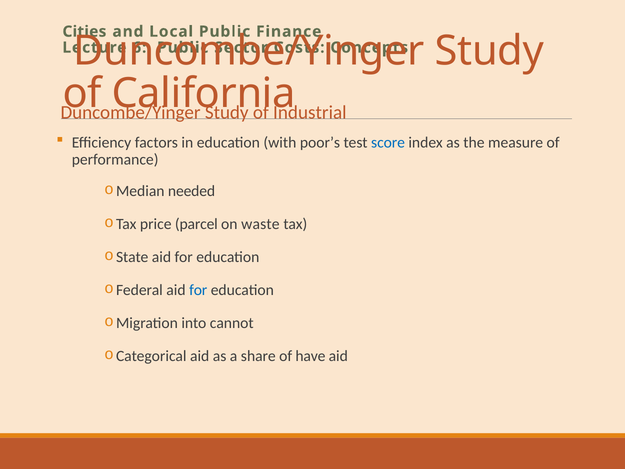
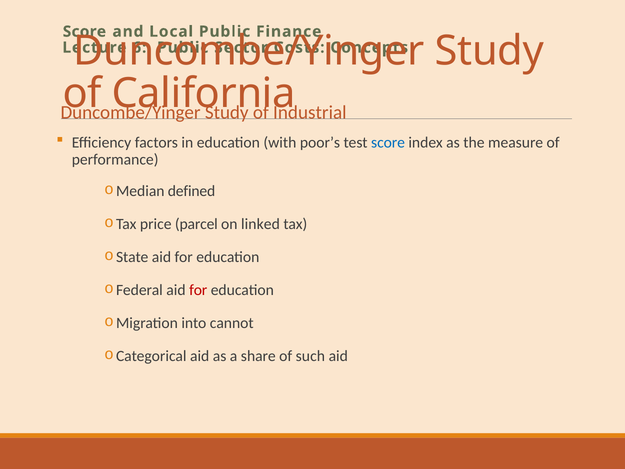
Cities at (84, 32): Cities -> Score
needed: needed -> defined
waste: waste -> linked
for at (198, 290) colour: blue -> red
have: have -> such
